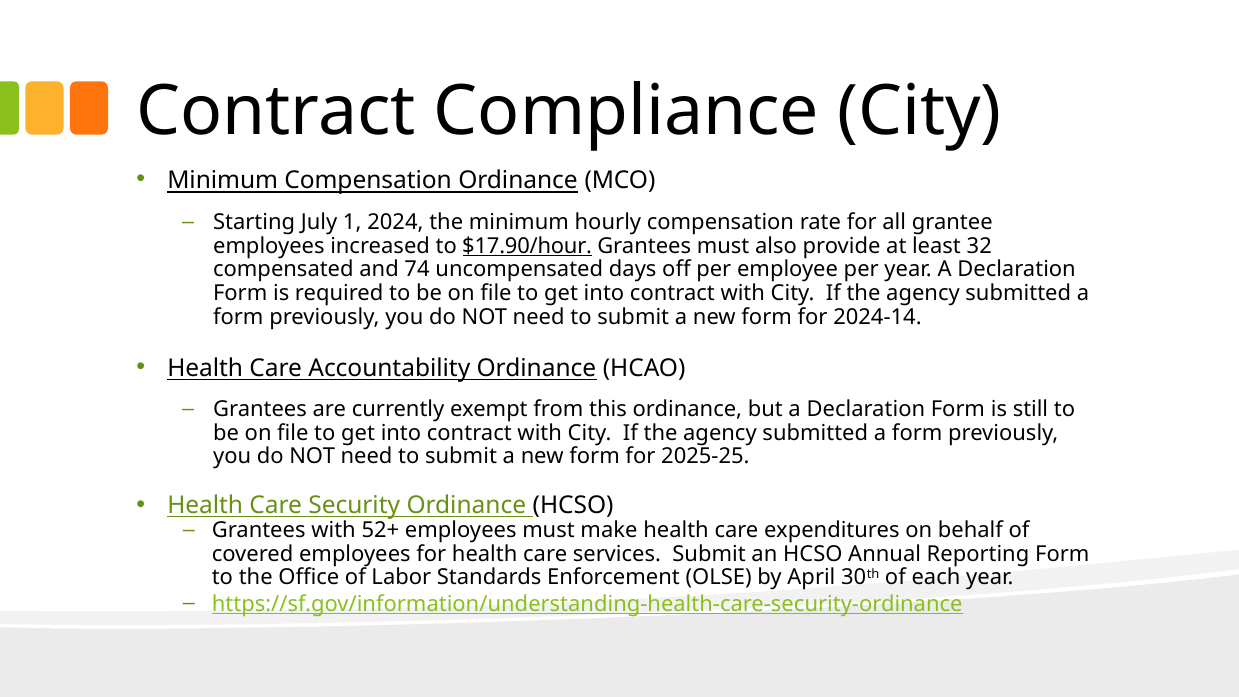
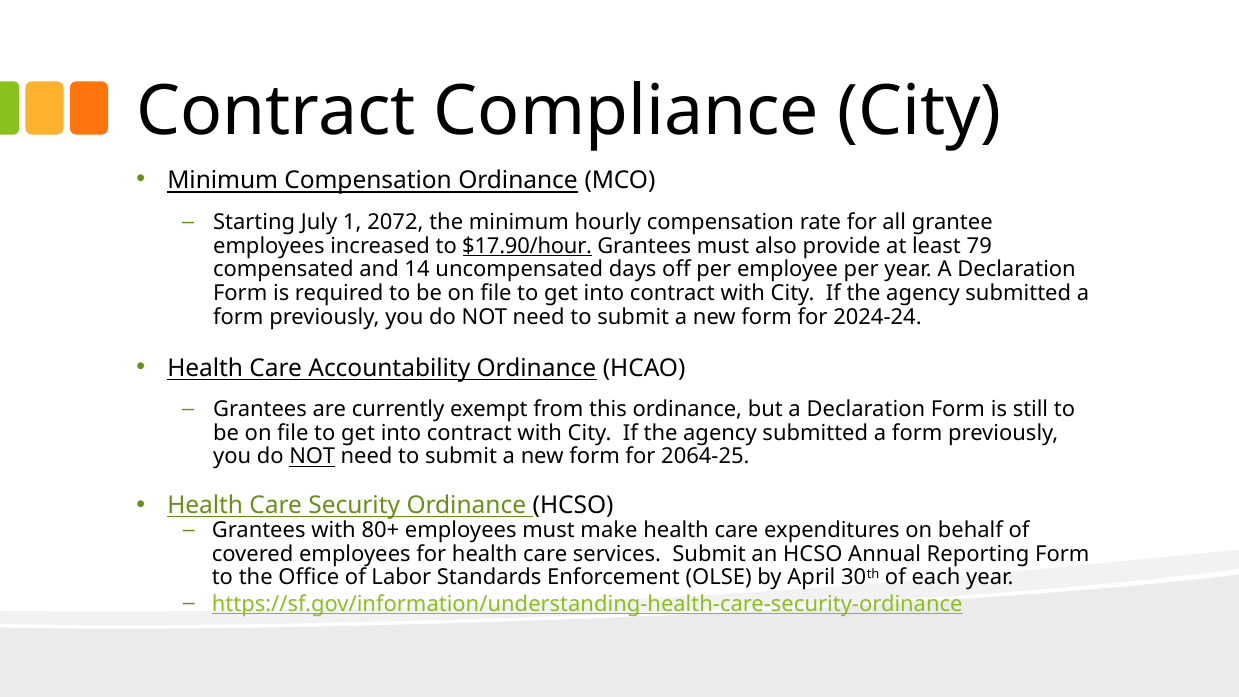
2024: 2024 -> 2072
32: 32 -> 79
74: 74 -> 14
2024-14: 2024-14 -> 2024-24
NOT at (312, 457) underline: none -> present
2025-25: 2025-25 -> 2064-25
52+: 52+ -> 80+
